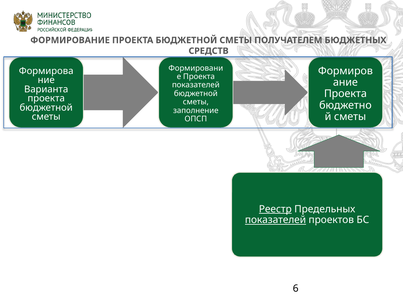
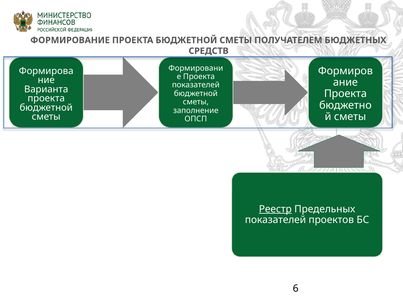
показателей at (275, 220) underline: present -> none
